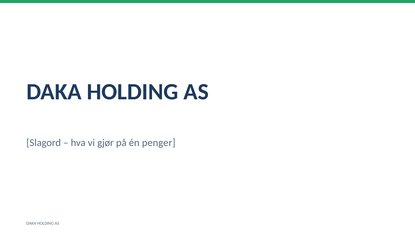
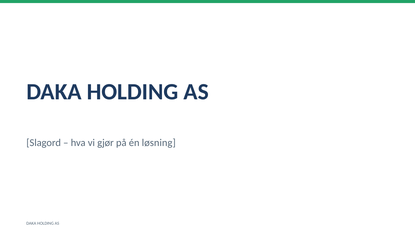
penger: penger -> løsning
